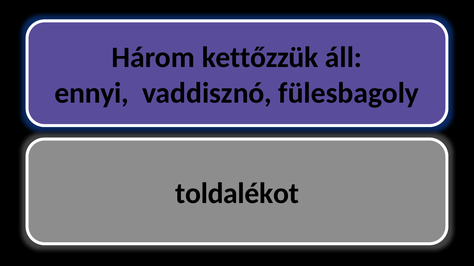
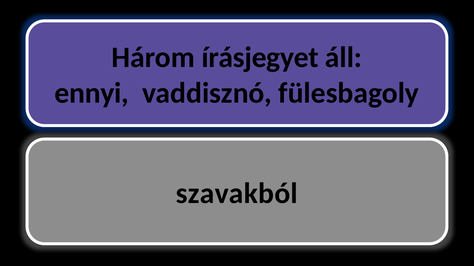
kettőzzük: kettőzzük -> írásjegyet
toldalékot: toldalékot -> szavakból
